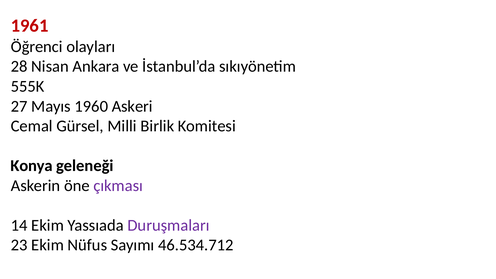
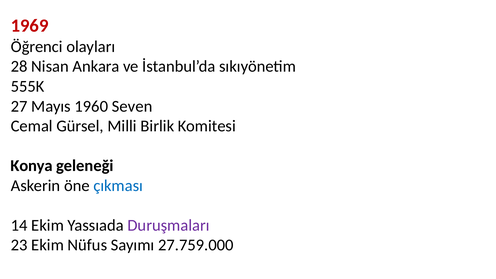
1961: 1961 -> 1969
Askeri: Askeri -> Seven
çıkması colour: purple -> blue
46.534.712: 46.534.712 -> 27.759.000
